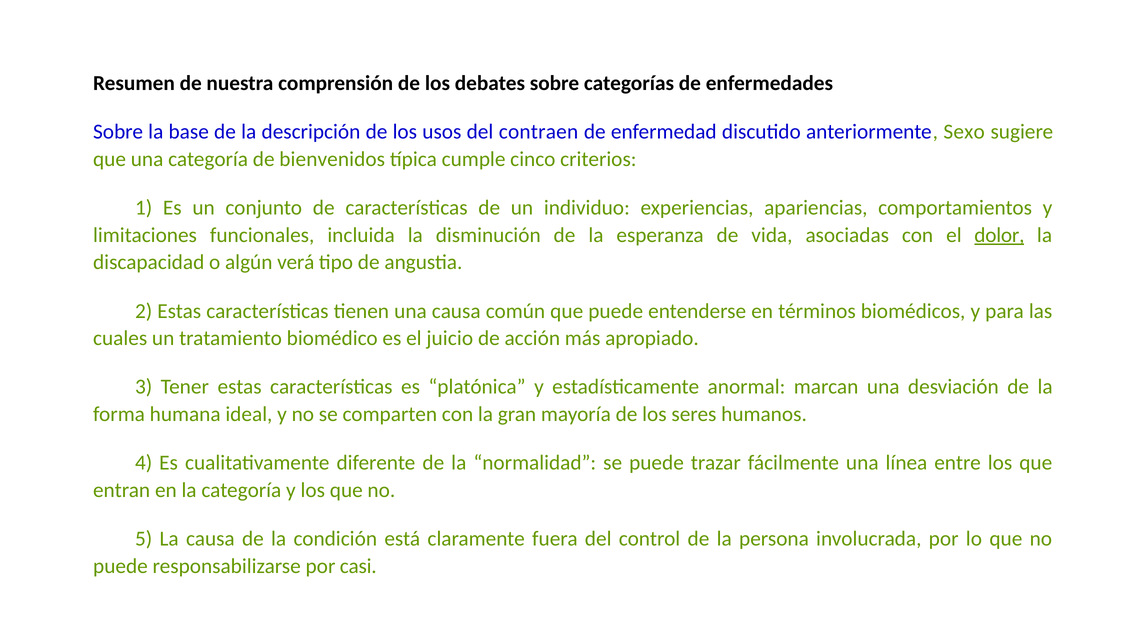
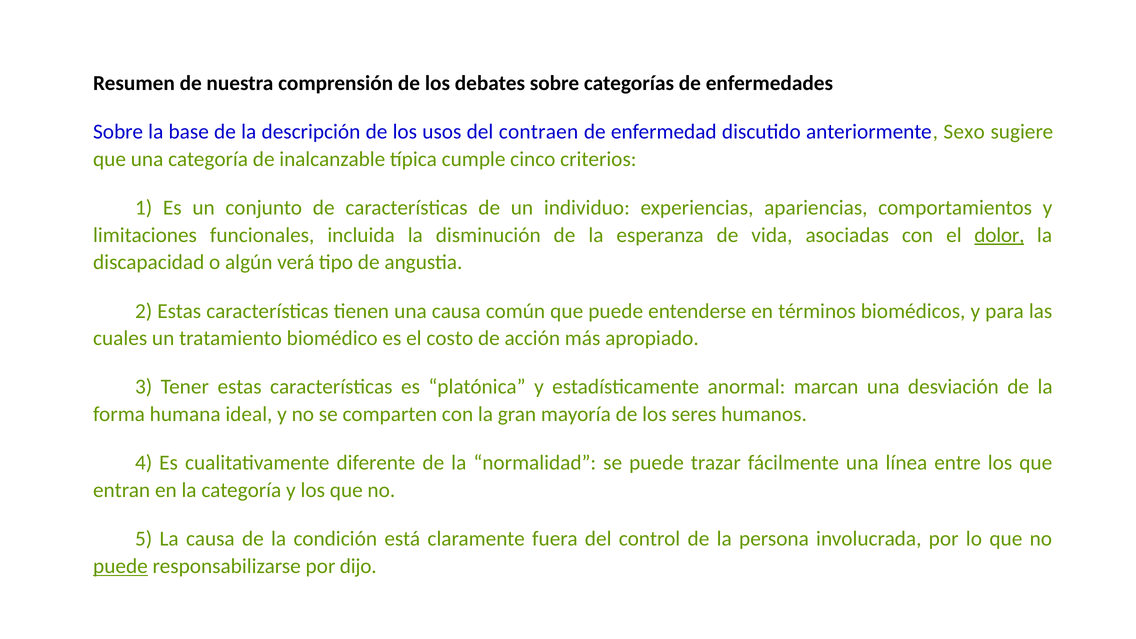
bienvenidos: bienvenidos -> inalcanzable
juicio: juicio -> costo
puede at (120, 566) underline: none -> present
casi: casi -> dijo
